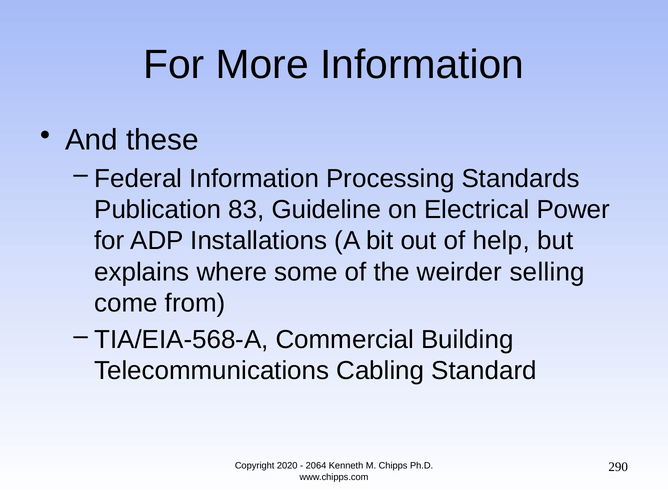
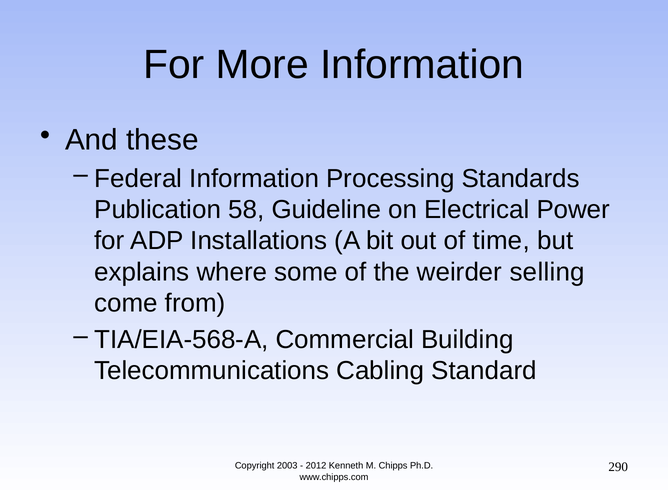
83: 83 -> 58
help: help -> time
2020: 2020 -> 2003
2064: 2064 -> 2012
